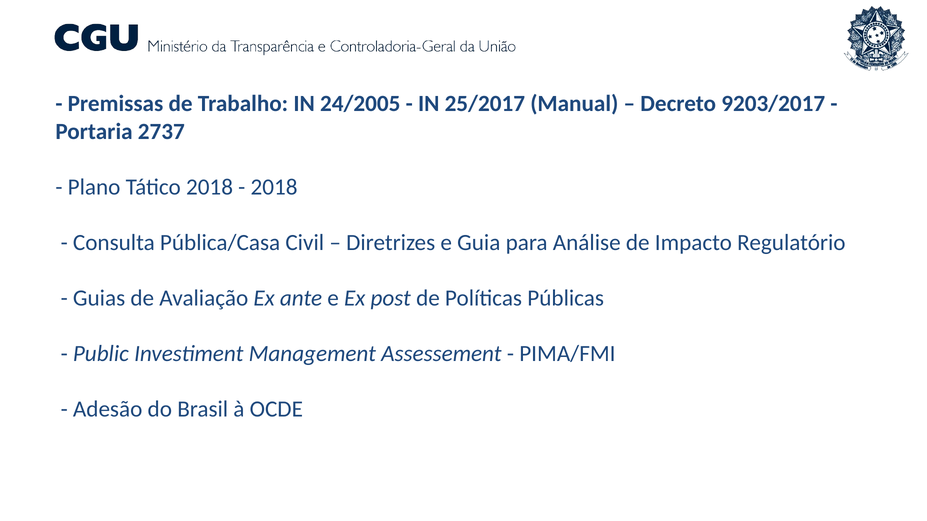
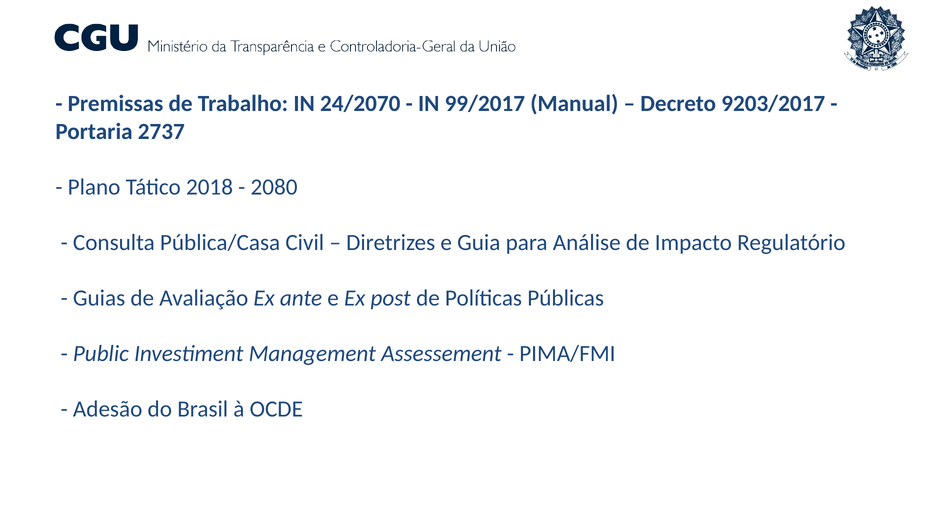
24/2005: 24/2005 -> 24/2070
25/2017: 25/2017 -> 99/2017
2018 at (274, 187): 2018 -> 2080
